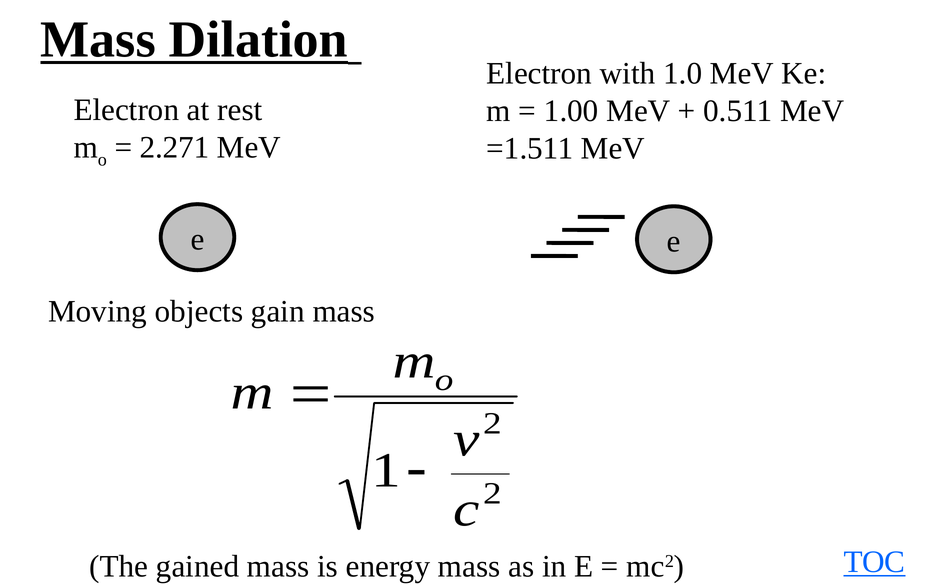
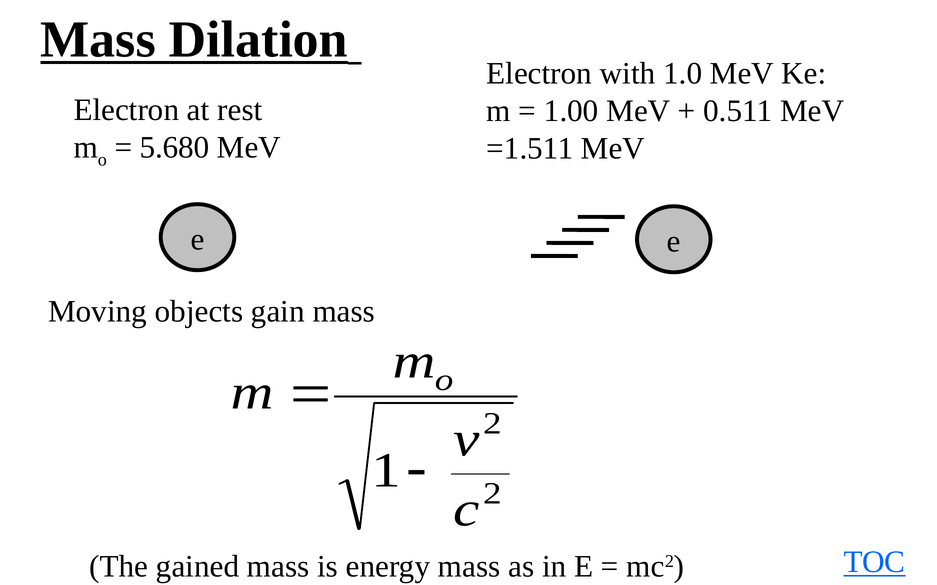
2.271: 2.271 -> 5.680
